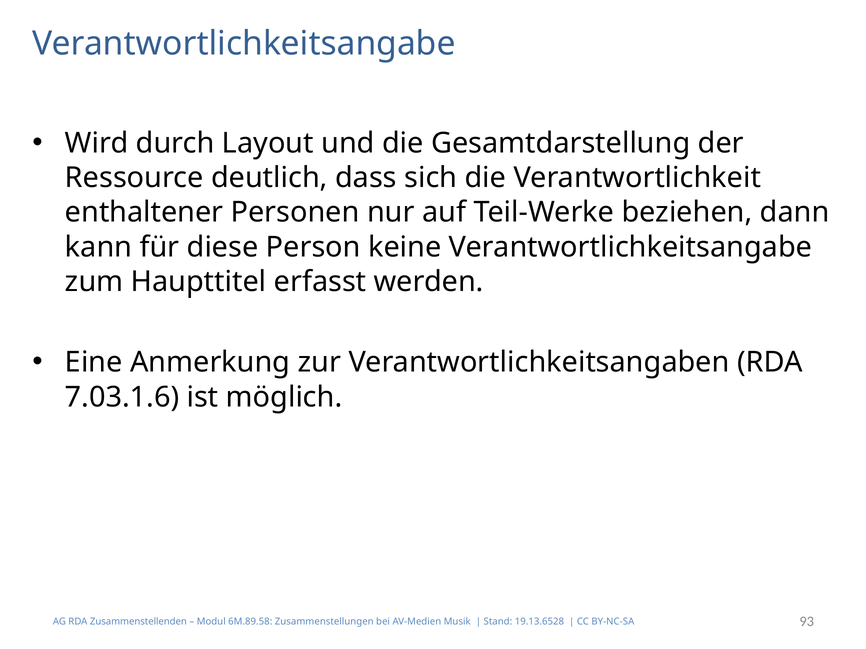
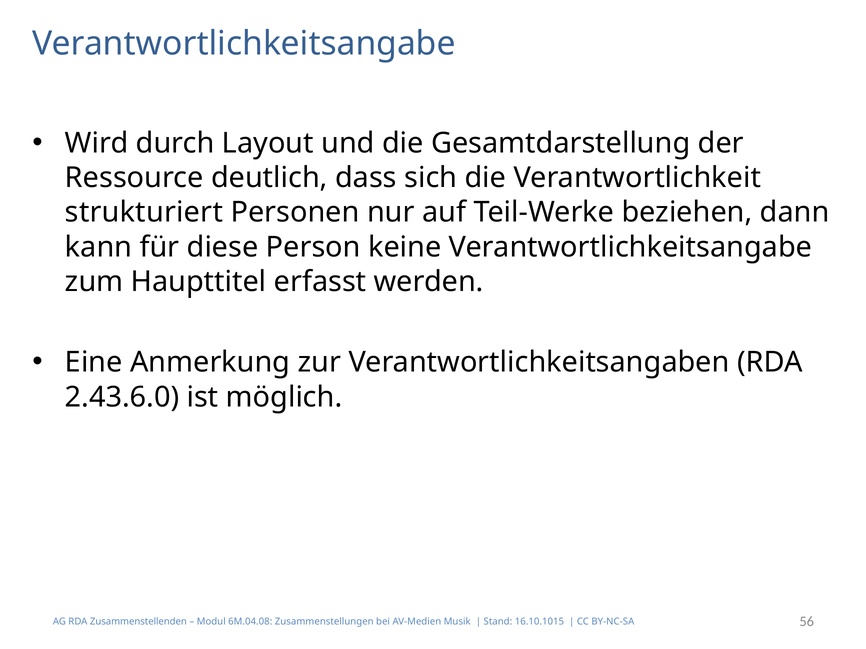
enthaltener: enthaltener -> strukturiert
7.03.1.6: 7.03.1.6 -> 2.43.6.0
6M.89.58: 6M.89.58 -> 6M.04.08
19.13.6528: 19.13.6528 -> 16.10.1015
93: 93 -> 56
